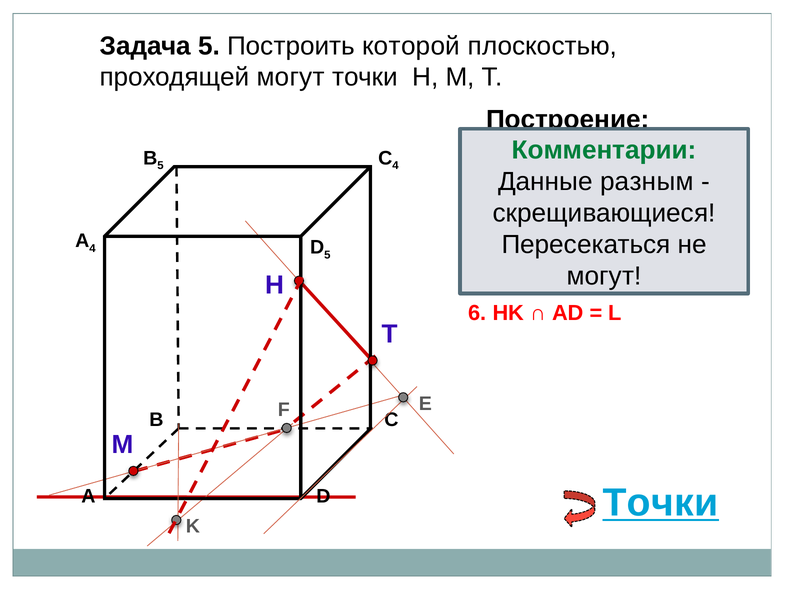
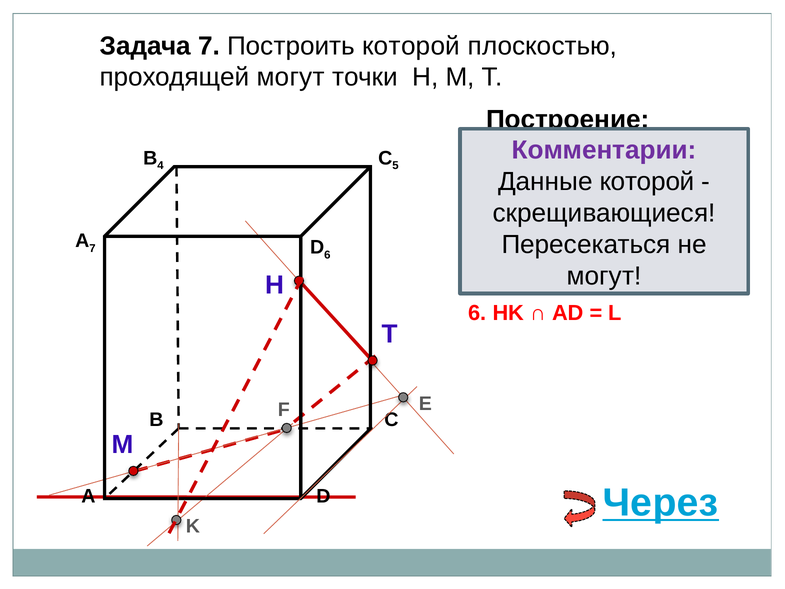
Задача 5: 5 -> 7
Комментарии colour: green -> purple
В 5: 5 -> 4
4 at (395, 166): 4 -> 5
разным at (647, 182): разным -> которой
А 4: 4 -> 7
D 5: 5 -> 6
Точки at (661, 502): Точки -> Через
